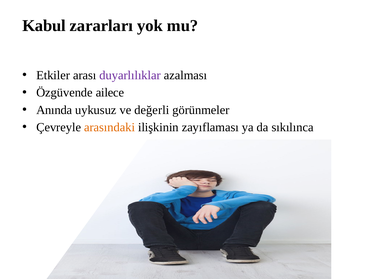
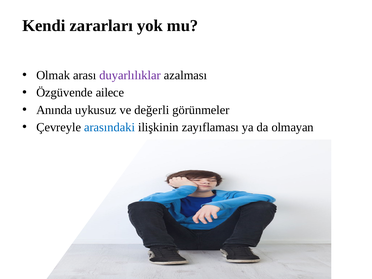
Kabul: Kabul -> Kendi
Etkiler: Etkiler -> Olmak
arasındaki colour: orange -> blue
sıkılınca: sıkılınca -> olmayan
